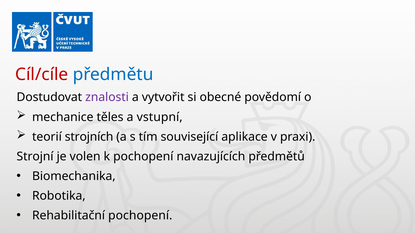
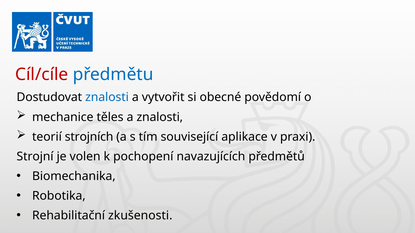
znalosti at (107, 98) colour: purple -> blue
a vstupní: vstupní -> znalosti
Rehabilitační pochopení: pochopení -> zkušenosti
